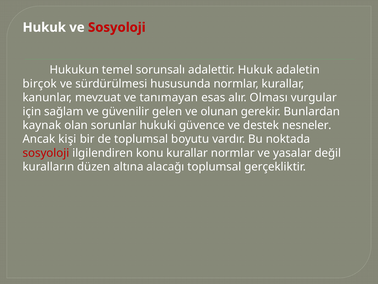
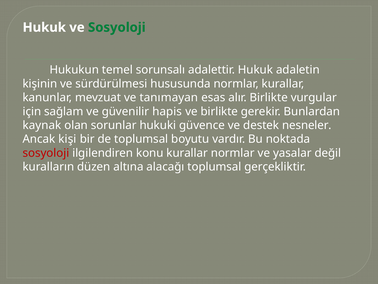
Sosyoloji at (117, 27) colour: red -> green
birçok: birçok -> kişinin
alır Olması: Olması -> Birlikte
gelen: gelen -> hapis
ve olunan: olunan -> birlikte
